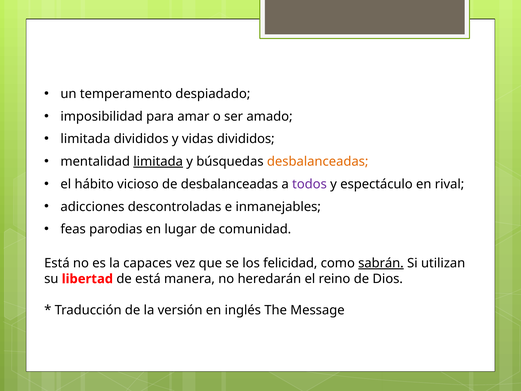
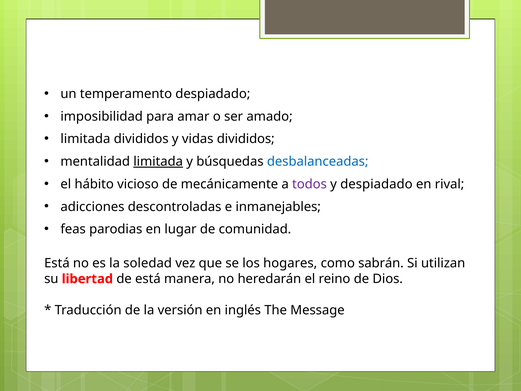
desbalanceadas at (318, 161) colour: orange -> blue
de desbalanceadas: desbalanceadas -> mecánicamente
y espectáculo: espectáculo -> despiadado
capaces: capaces -> soledad
felicidad: felicidad -> hogares
sabrán underline: present -> none
